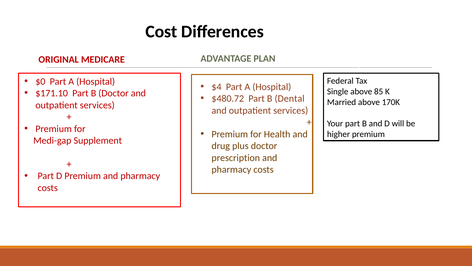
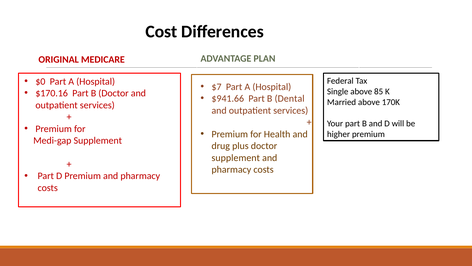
$4: $4 -> $7
$171.10: $171.10 -> $170.16
$480.72: $480.72 -> $941.66
prescription at (236, 157): prescription -> supplement
